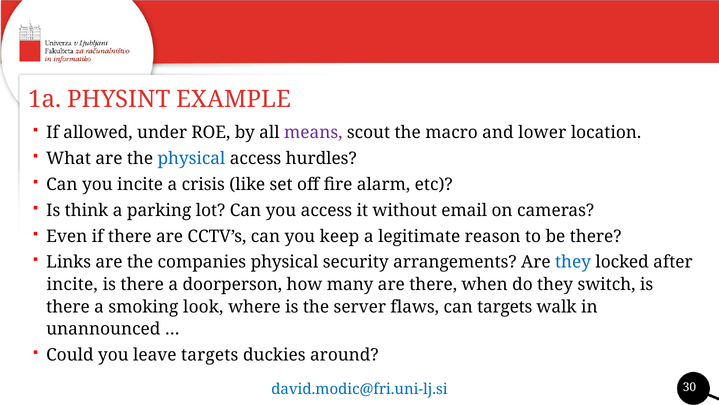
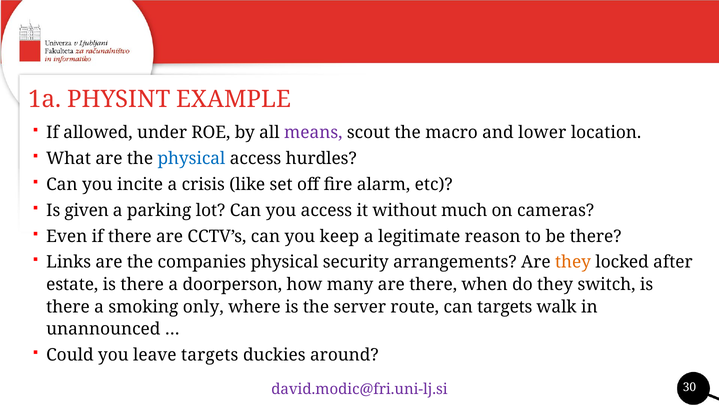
think: think -> given
email: email -> much
they at (573, 262) colour: blue -> orange
incite at (72, 284): incite -> estate
look: look -> only
flaws: flaws -> route
david.modic@fri.uni-lj.si colour: blue -> purple
